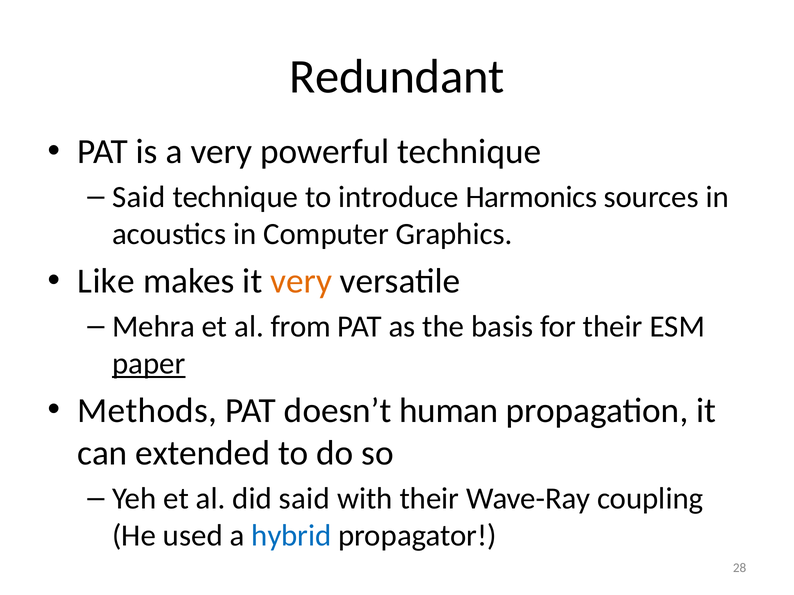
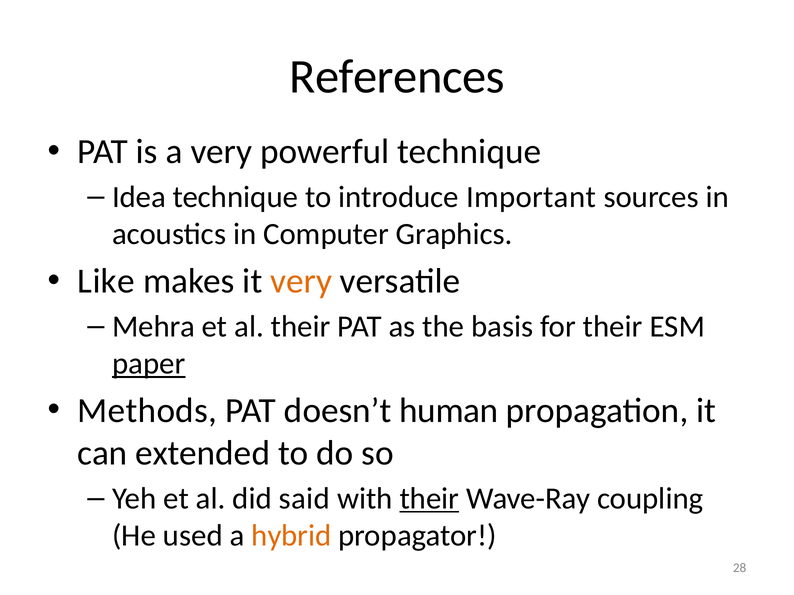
Redundant: Redundant -> References
Said at (139, 197): Said -> Idea
Harmonics: Harmonics -> Important
al from: from -> their
their at (429, 499) underline: none -> present
hybrid colour: blue -> orange
